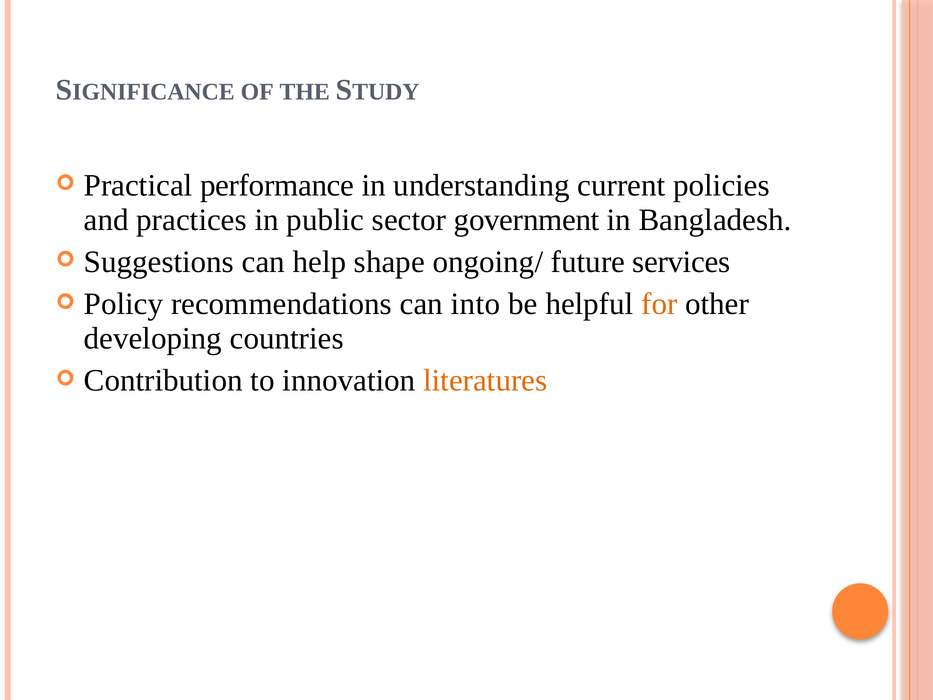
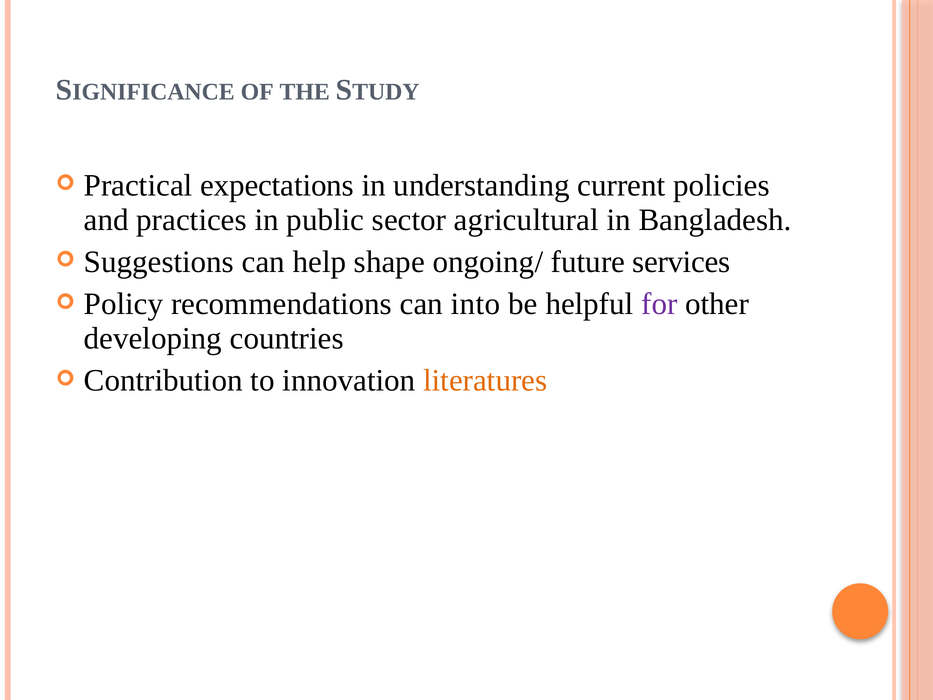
performance: performance -> expectations
government: government -> agricultural
for colour: orange -> purple
